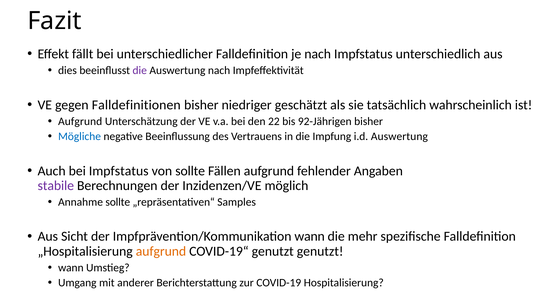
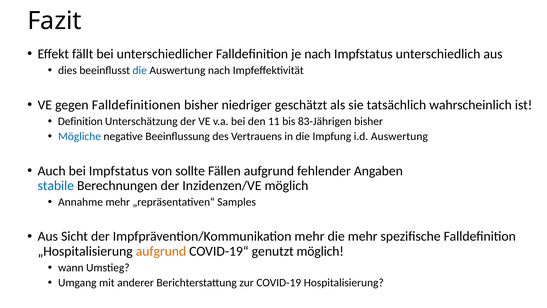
die at (140, 70) colour: purple -> blue
Aufgrund at (80, 121): Aufgrund -> Definition
22: 22 -> 11
92-Jährigen: 92-Jährigen -> 83-Jährigen
stabile colour: purple -> blue
Annahme sollte: sollte -> mehr
Impfprävention/Kommunikation wann: wann -> mehr
genutzt genutzt: genutzt -> möglich
